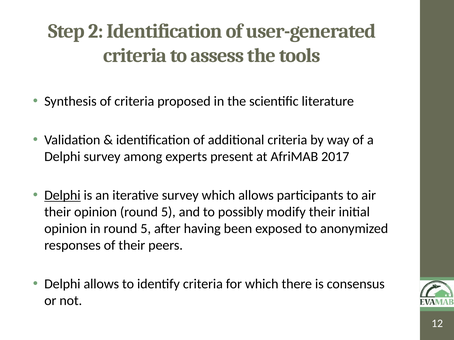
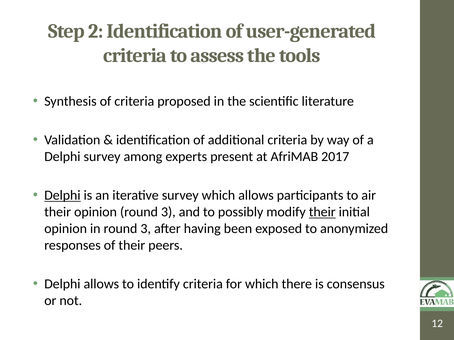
opinion round 5: 5 -> 3
their at (322, 212) underline: none -> present
in round 5: 5 -> 3
